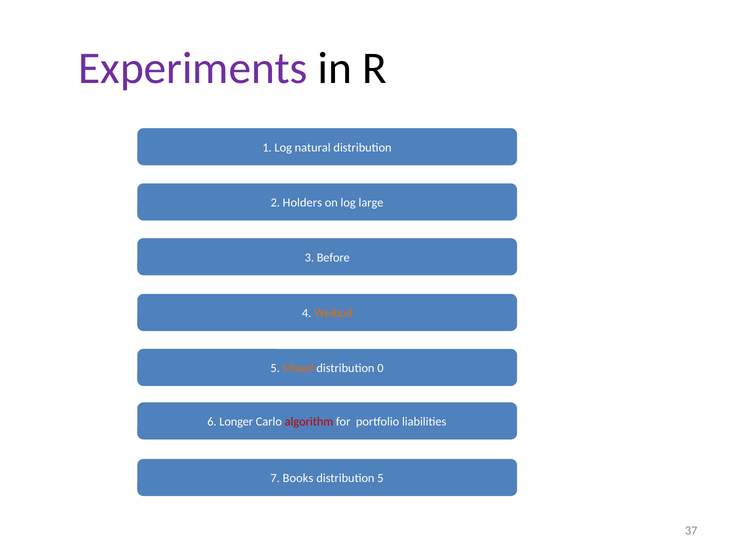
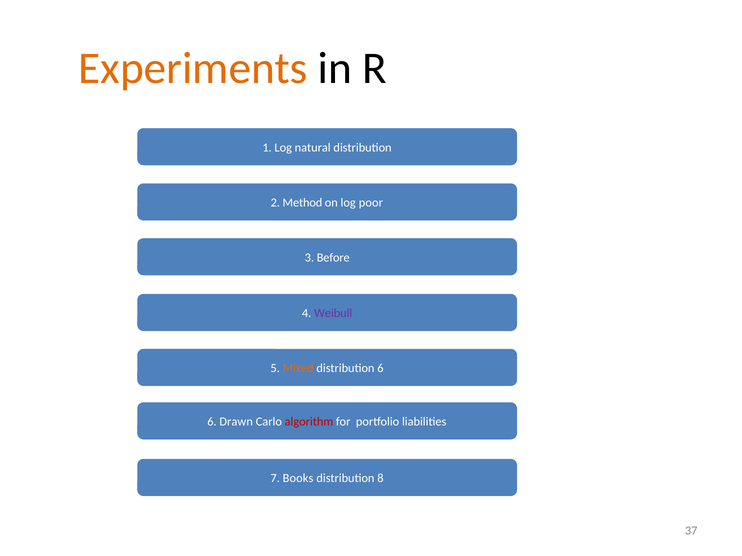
Experiments colour: purple -> orange
Holders: Holders -> Method
large: large -> poor
Weibull colour: orange -> purple
0 at (380, 369): 0 -> 6
Longer: Longer -> Drawn
distribution 5: 5 -> 8
